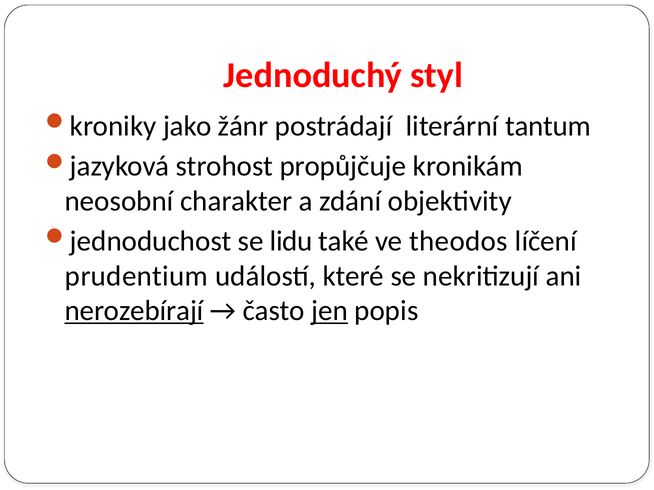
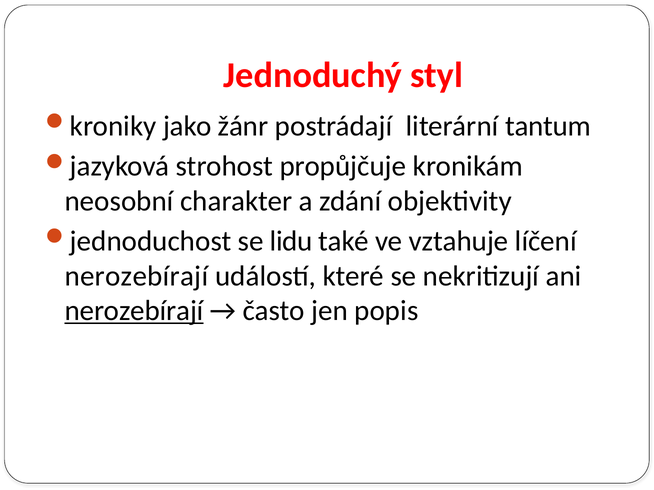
theodos: theodos -> vztahuje
prudentium at (136, 276): prudentium -> nerozebírají
jen underline: present -> none
